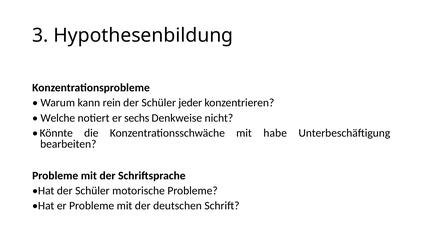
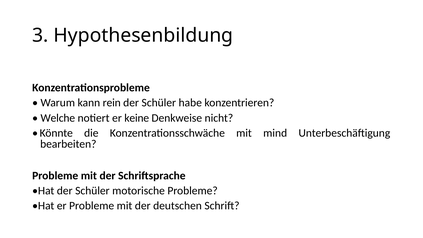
jeder: jeder -> habe
sechs: sechs -> keine
habe: habe -> mind
